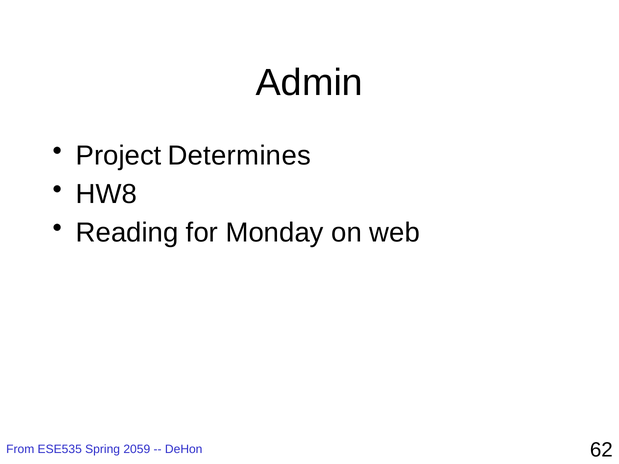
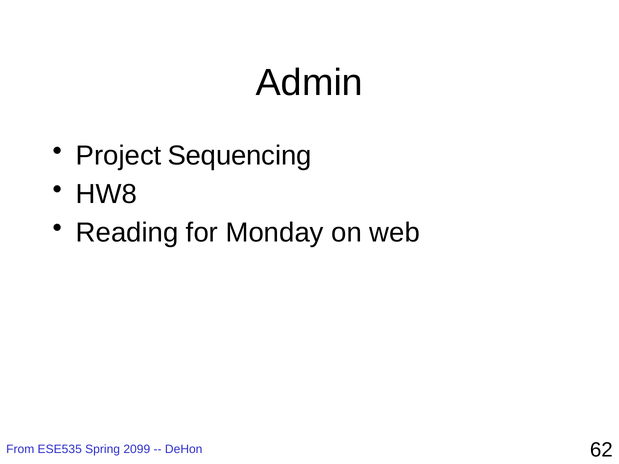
Determines: Determines -> Sequencing
2059: 2059 -> 2099
